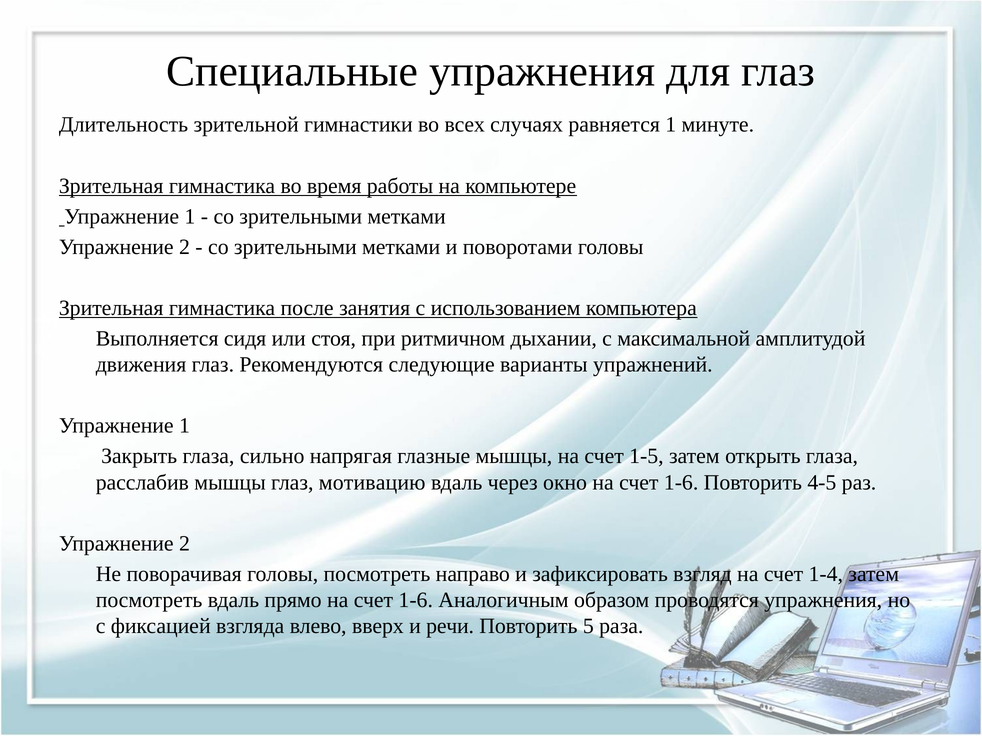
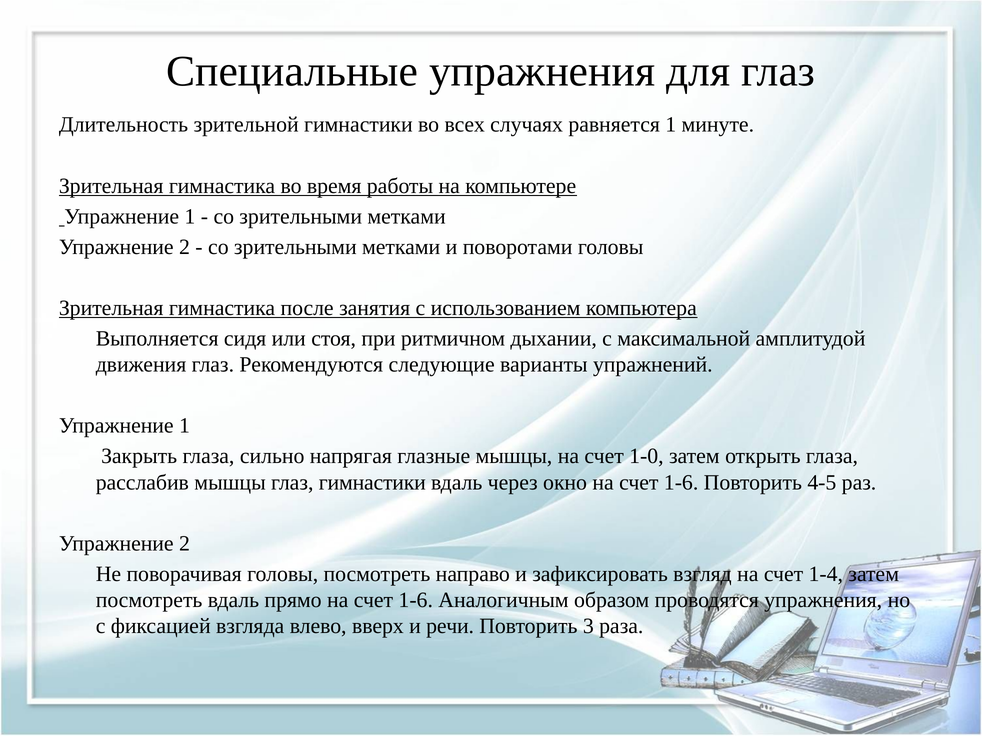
1-5: 1-5 -> 1-0
глаз мотивацию: мотивацию -> гимнастики
5: 5 -> 3
